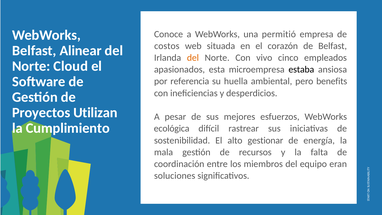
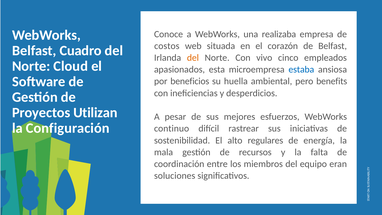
permitió: permitió -> realizaba
Alinear: Alinear -> Cuadro
estaba colour: black -> blue
referencia: referencia -> beneficios
Cumplimiento: Cumplimiento -> Configuración
ecológica: ecológica -> continuo
gestionar: gestionar -> regulares
